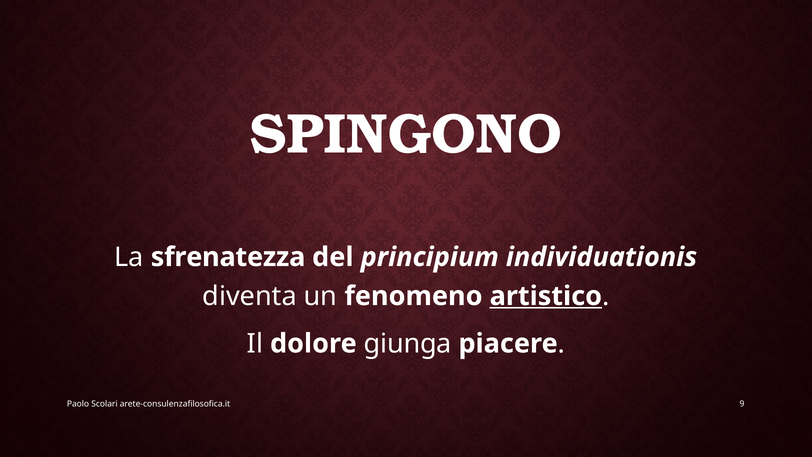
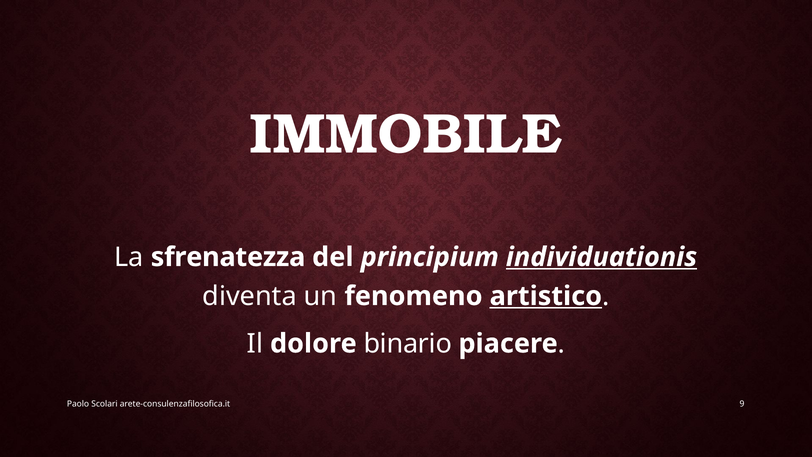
SPINGONO: SPINGONO -> IMMOBILE
individuationis underline: none -> present
giunga: giunga -> binario
